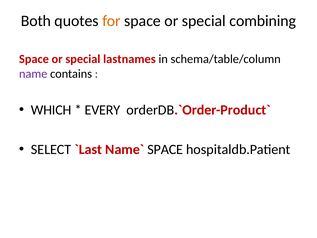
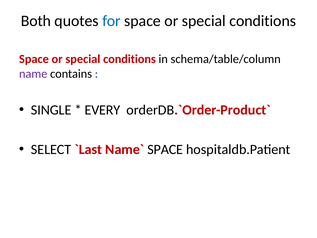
for colour: orange -> blue
combining at (263, 21): combining -> conditions
lastnames at (129, 59): lastnames -> conditions
WHICH: WHICH -> SINGLE
